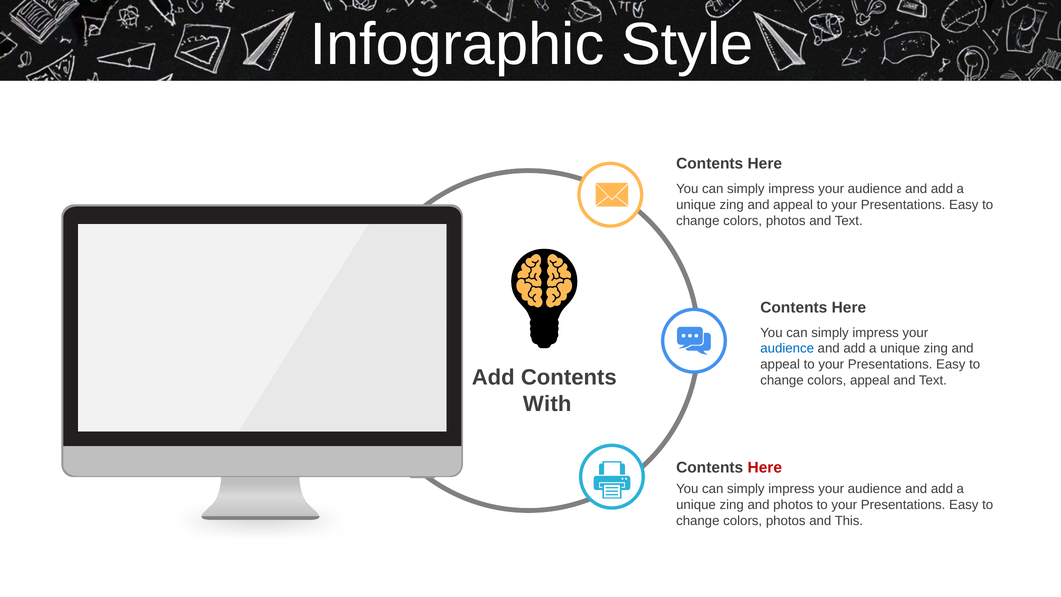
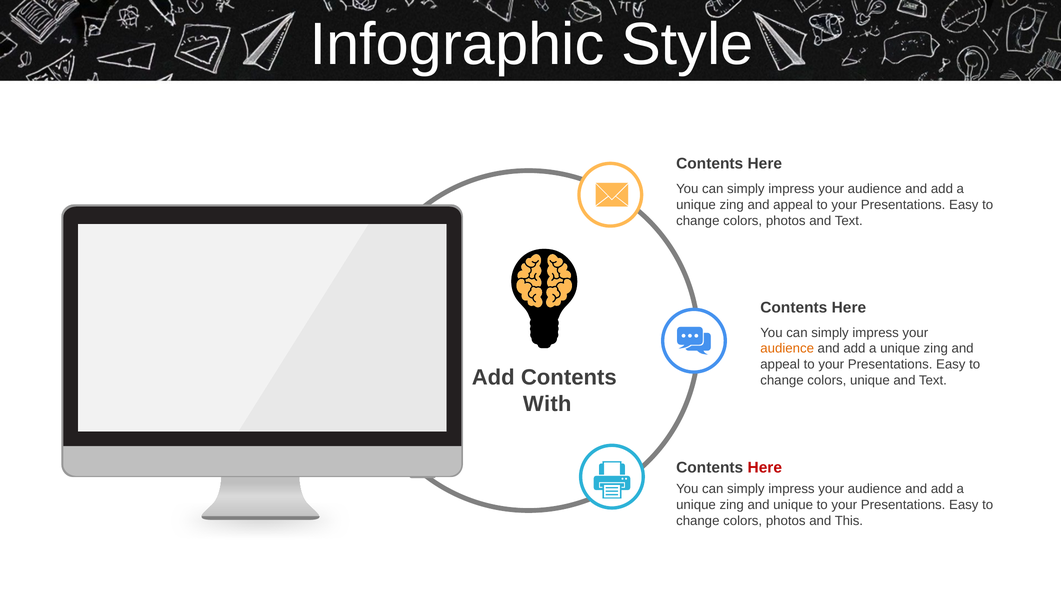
audience at (787, 348) colour: blue -> orange
colors appeal: appeal -> unique
and photos: photos -> unique
